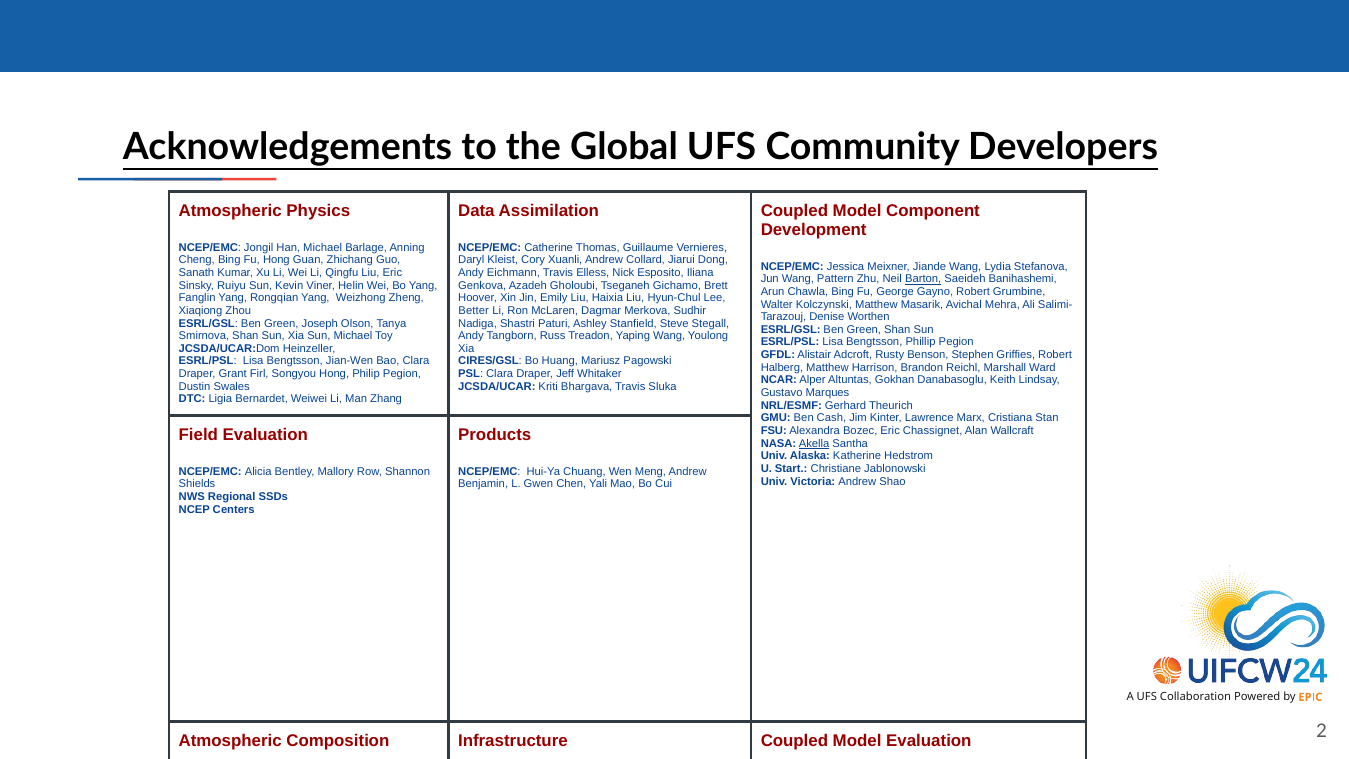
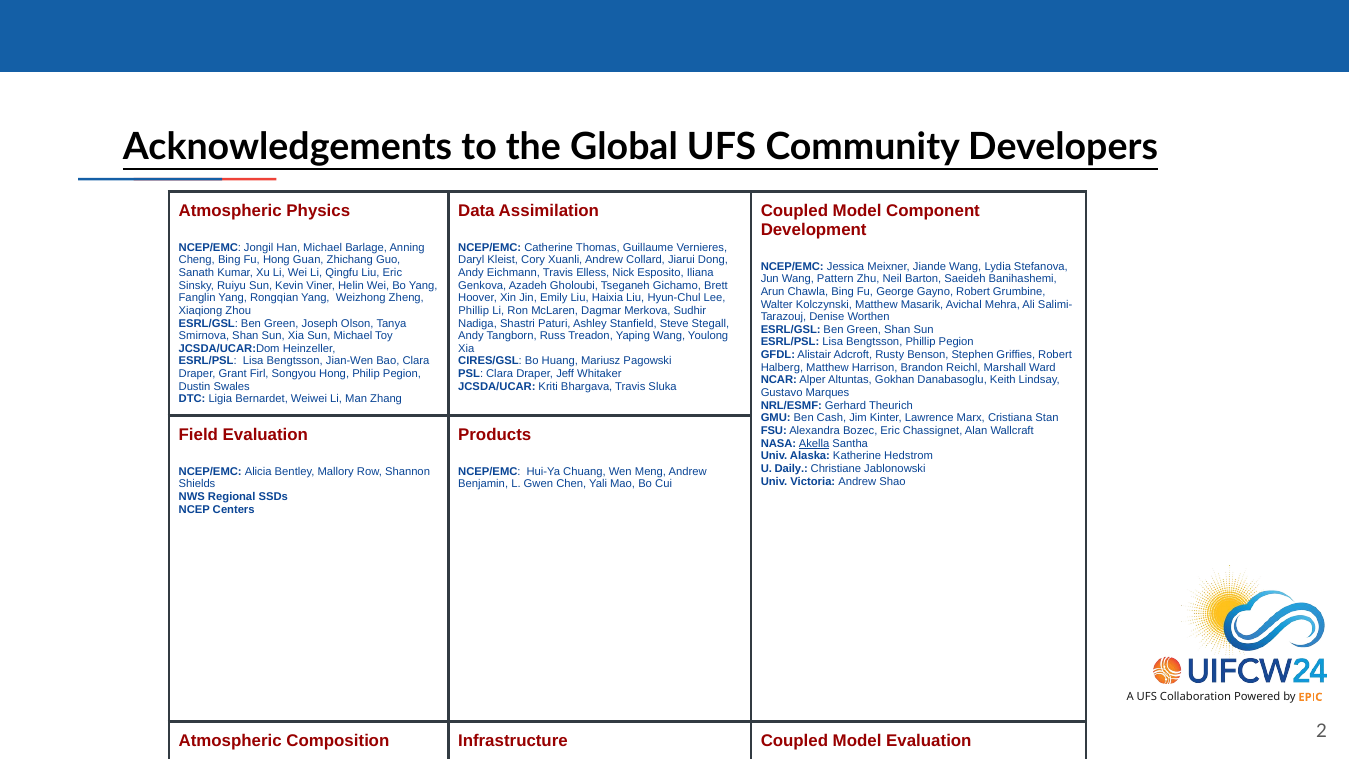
Barton at (923, 279) underline: present -> none
Better at (474, 311): Better -> Phillip
Start: Start -> Daily
